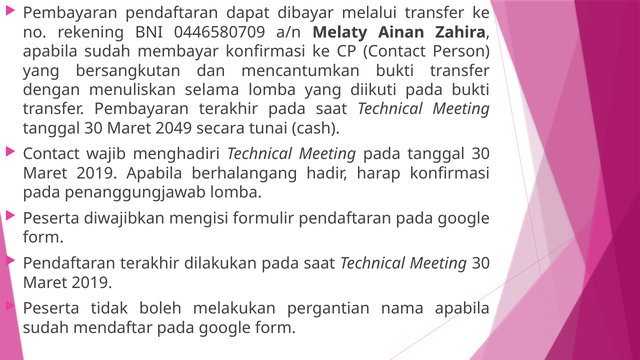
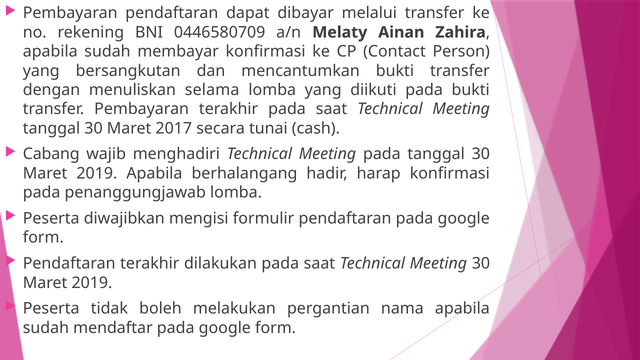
2049: 2049 -> 2017
Contact at (51, 154): Contact -> Cabang
